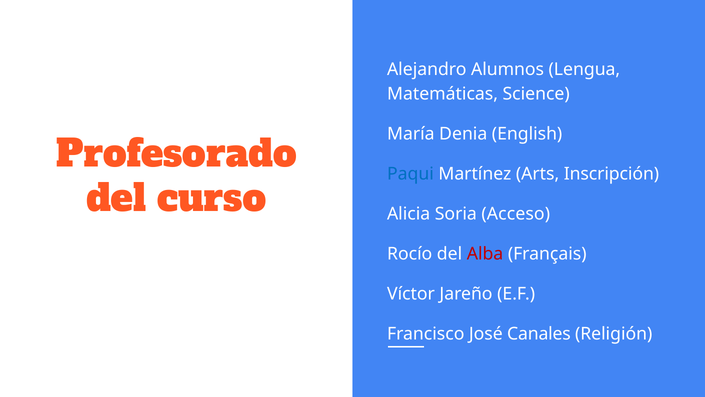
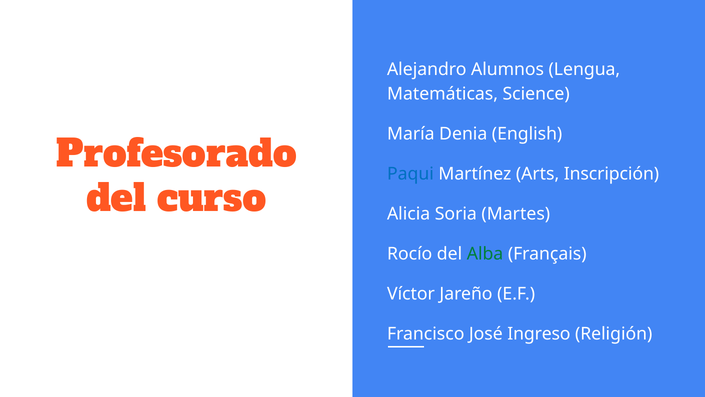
Acceso: Acceso -> Martes
Alba colour: red -> green
Canales: Canales -> Ingreso
